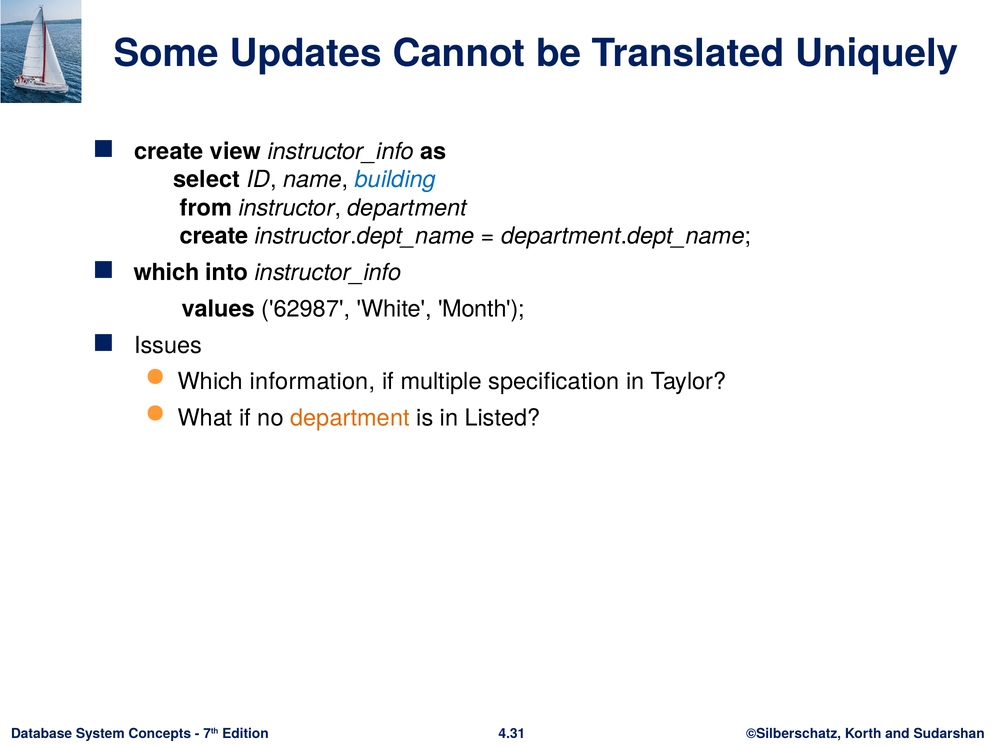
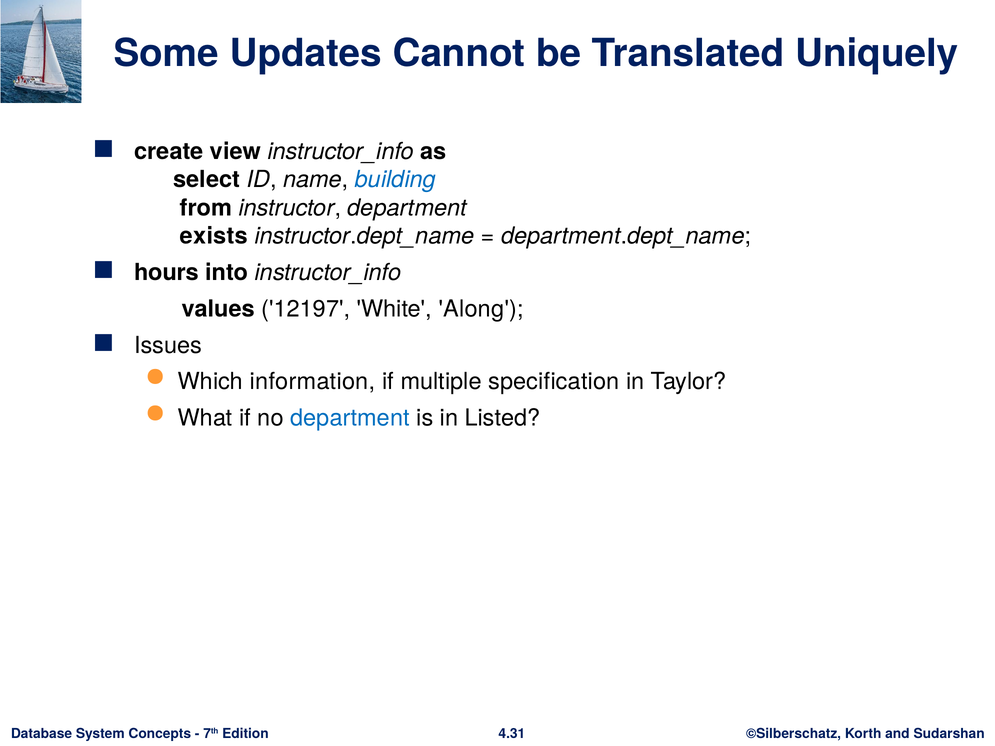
create at (214, 236): create -> exists
which at (167, 273): which -> hours
62987: 62987 -> 12197
Month: Month -> Along
department at (350, 418) colour: orange -> blue
